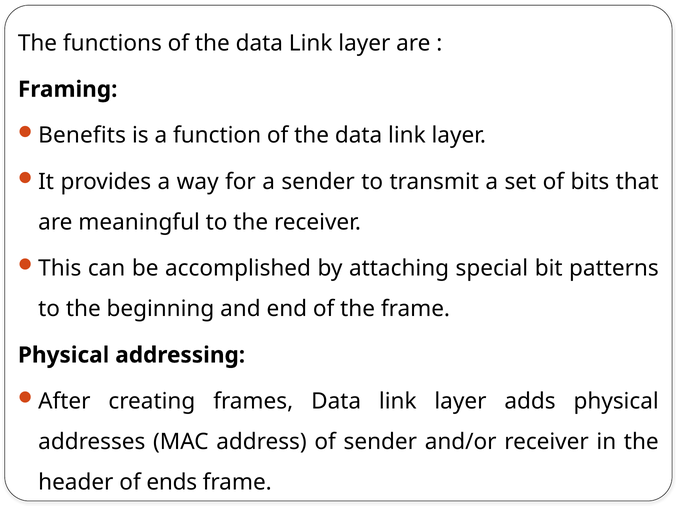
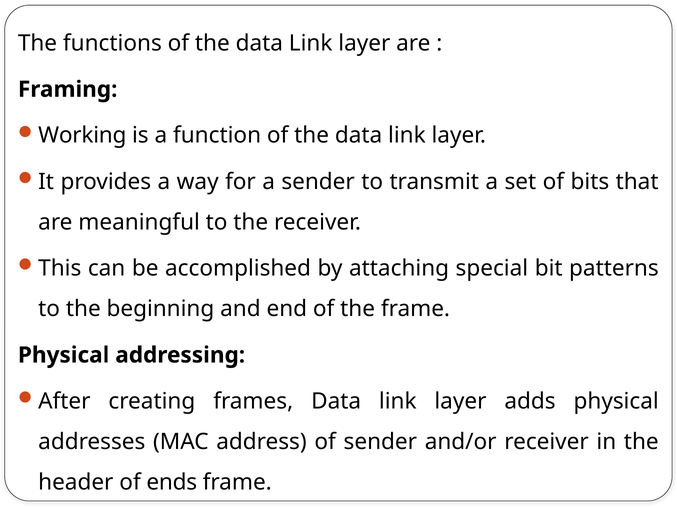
Benefits: Benefits -> Working
